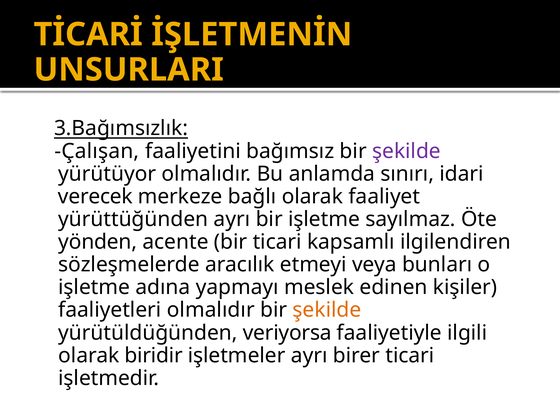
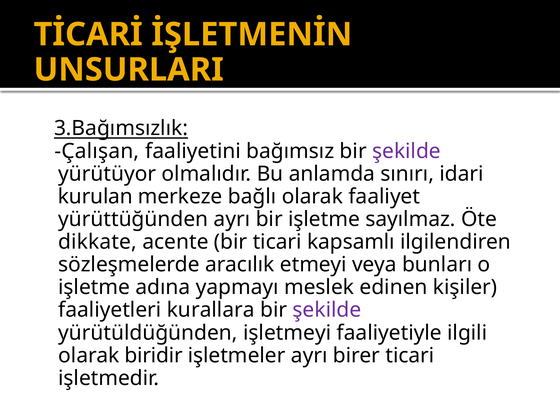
verecek: verecek -> kurulan
yönden: yönden -> dikkate
faaliyetleri olmalıdır: olmalıdır -> kurallara
şekilde at (327, 310) colour: orange -> purple
veriyorsa: veriyorsa -> işletmeyi
